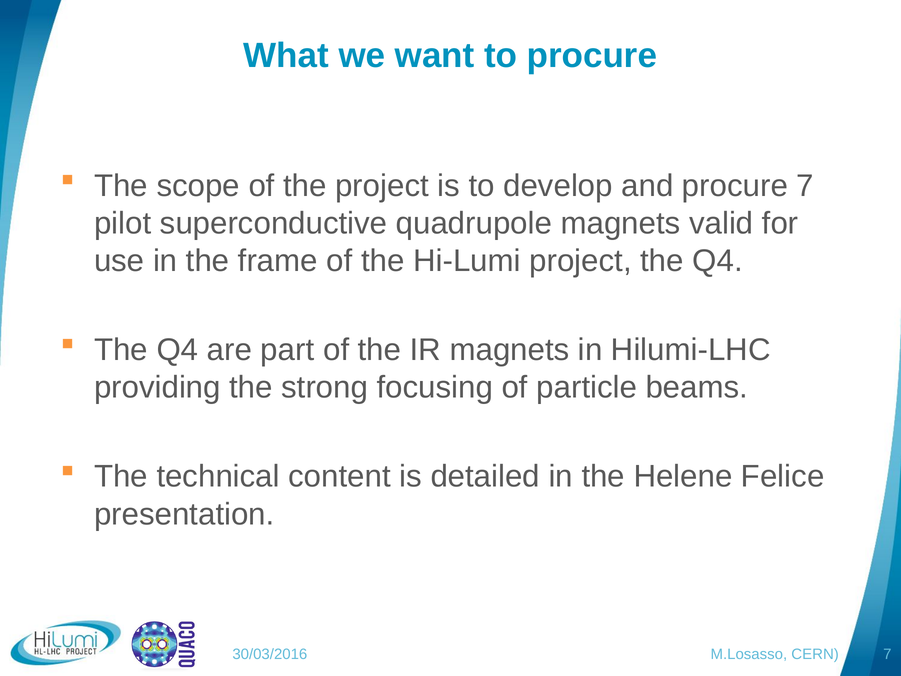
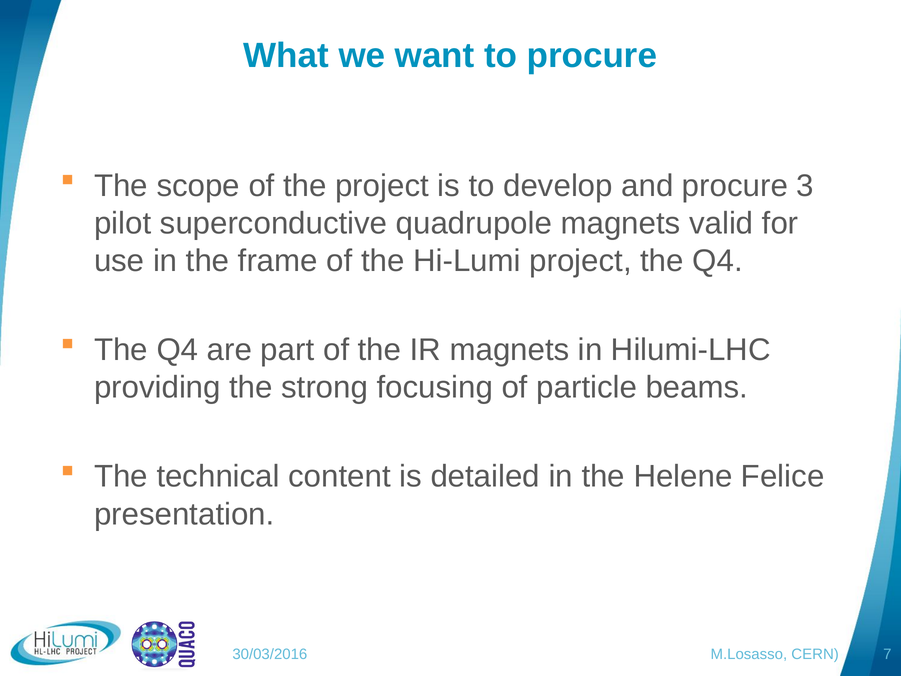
procure 7: 7 -> 3
